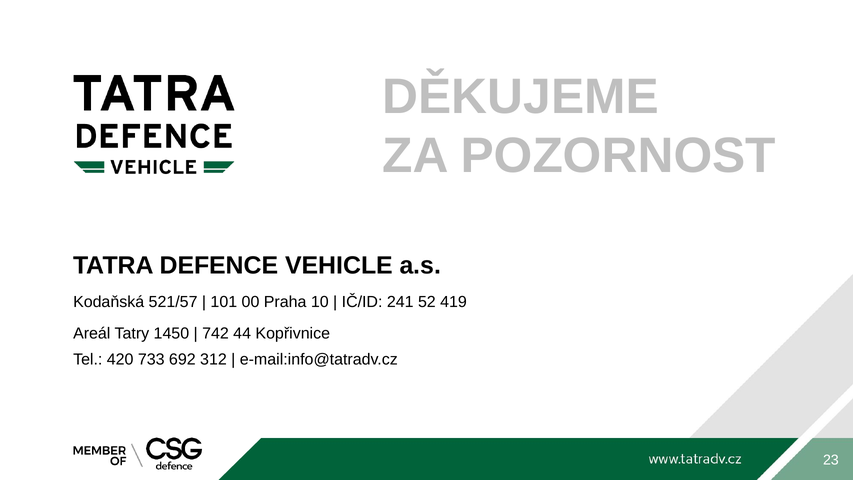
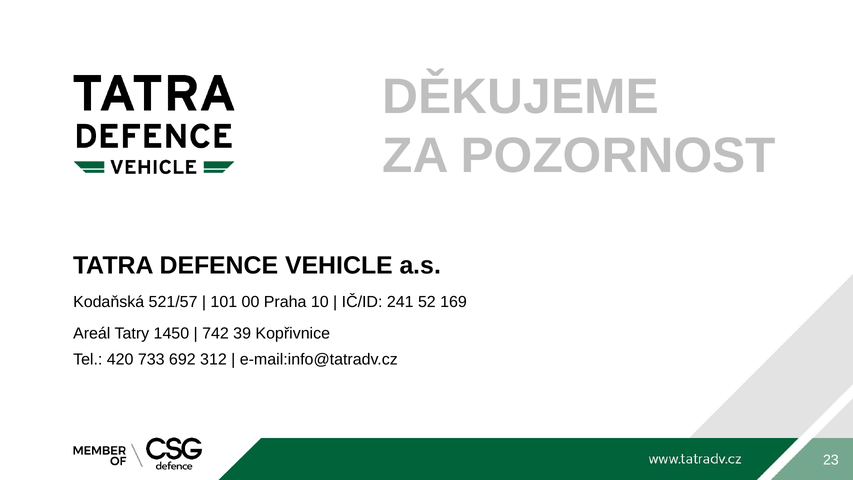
419: 419 -> 169
44: 44 -> 39
